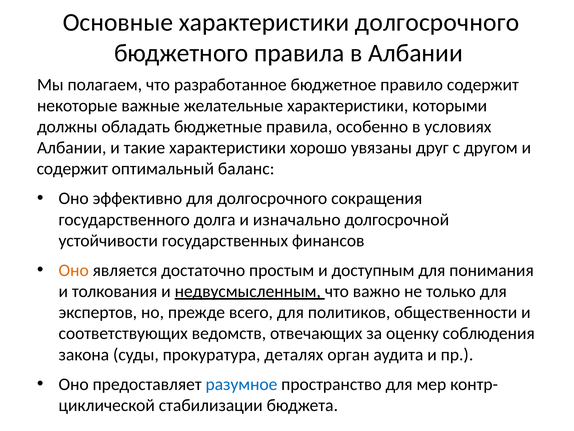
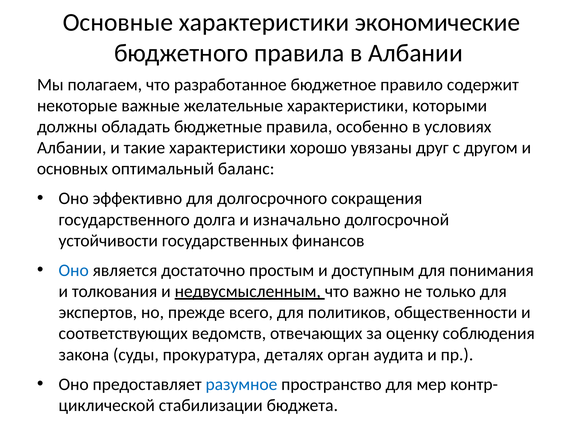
характеристики долгосрочного: долгосрочного -> экономические
содержит at (72, 169): содержит -> основных
Оно at (74, 270) colour: orange -> blue
